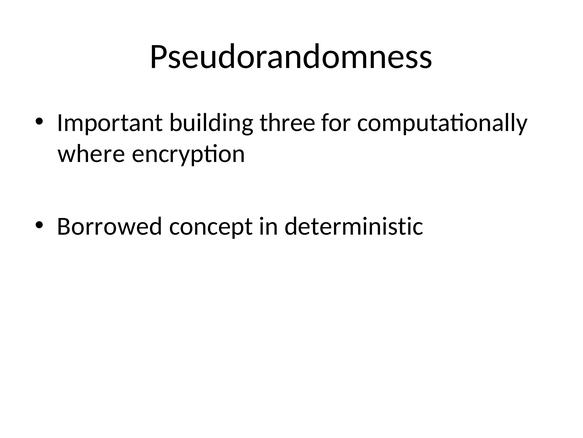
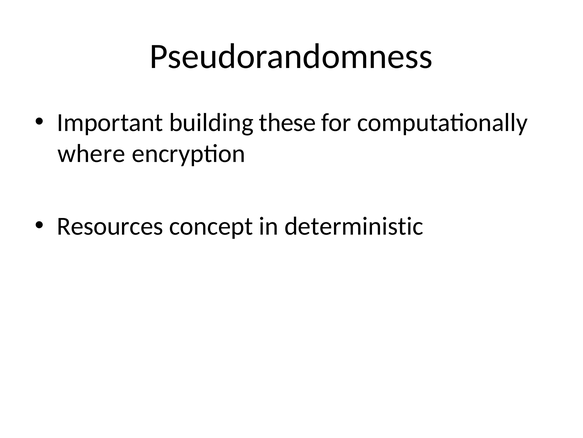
three: three -> these
Borrowed: Borrowed -> Resources
